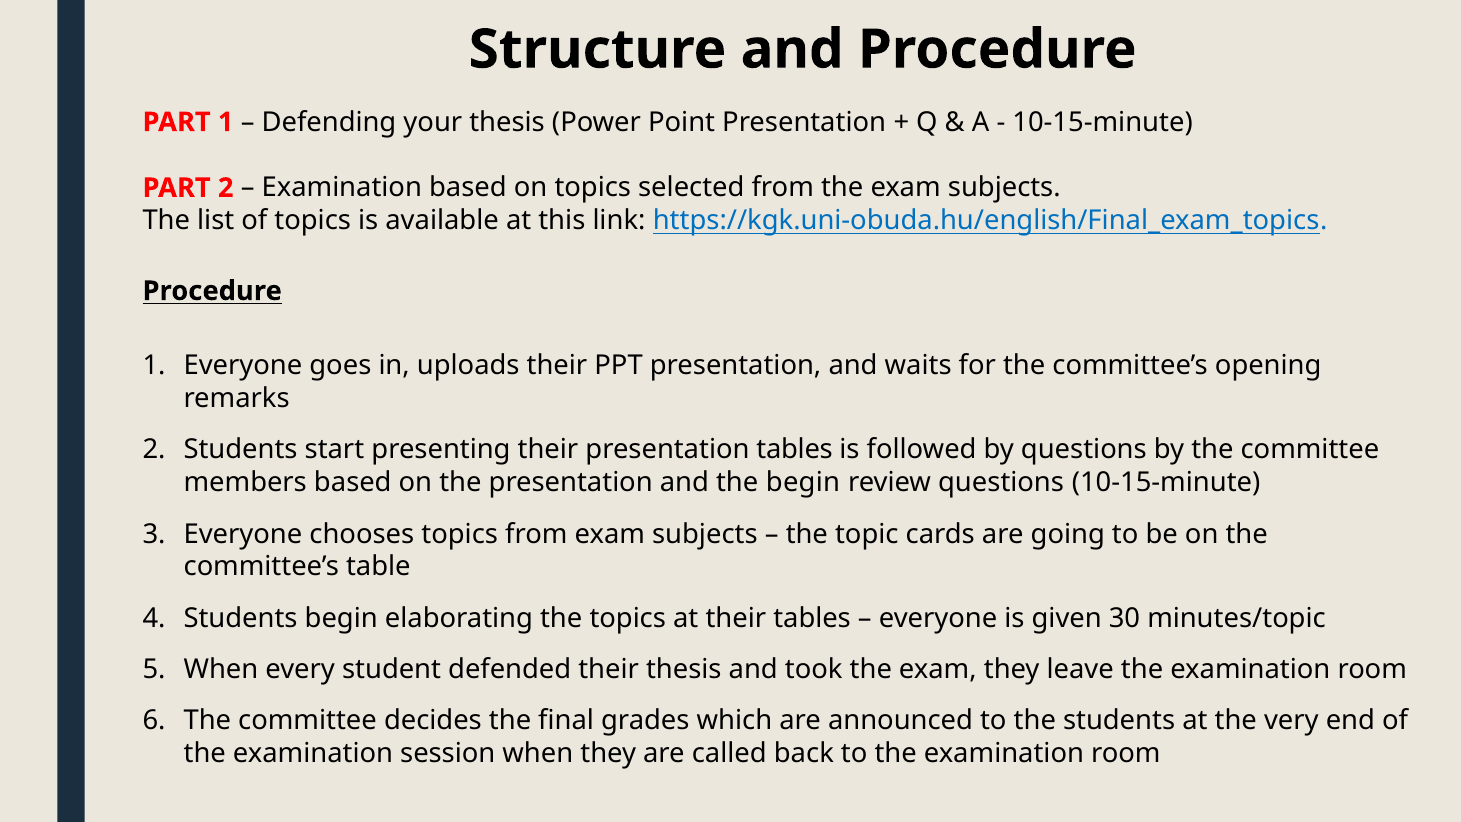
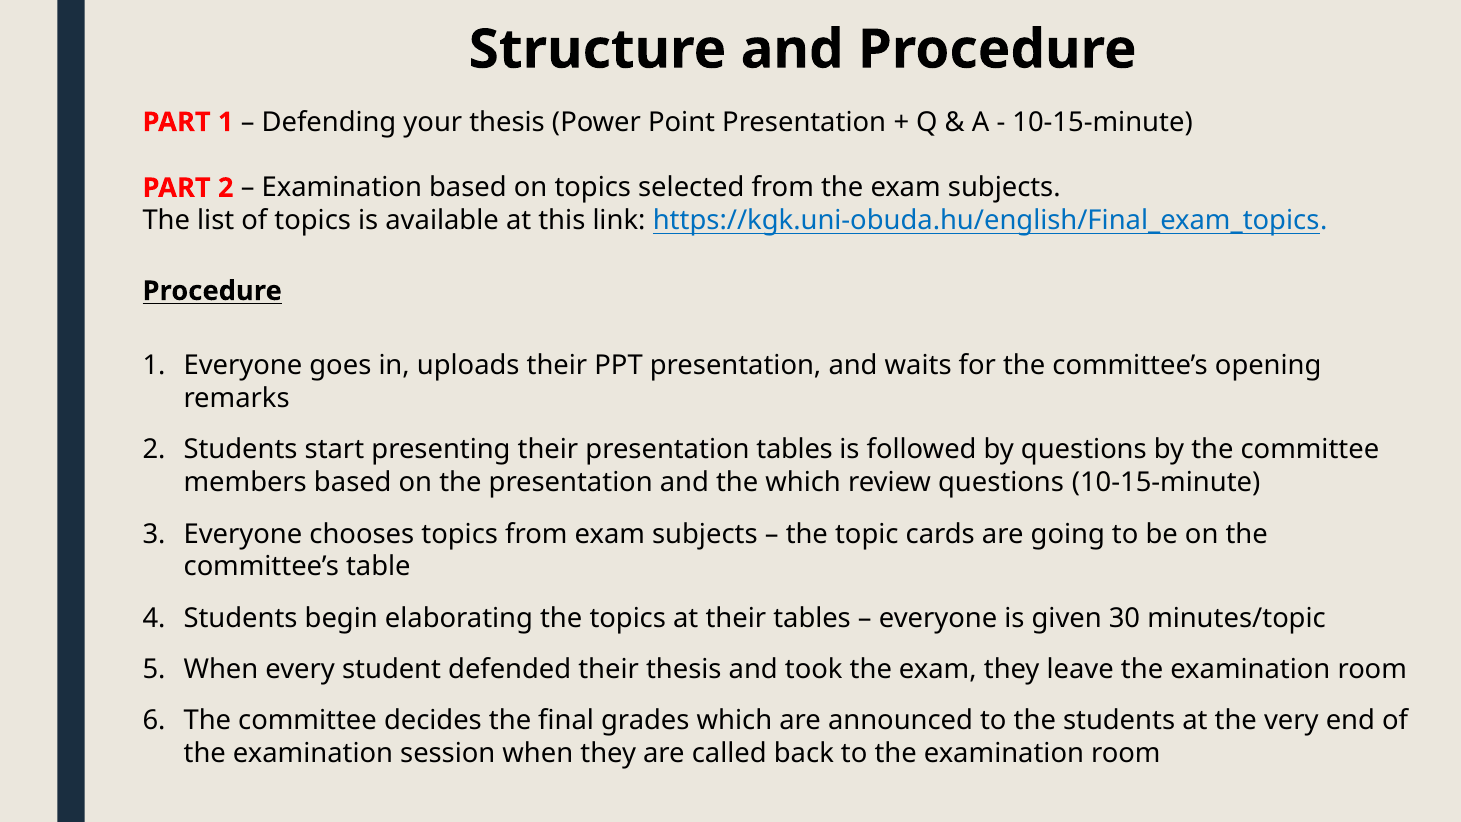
the begin: begin -> which
